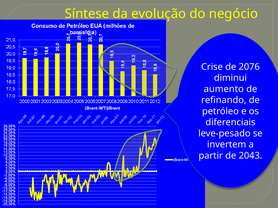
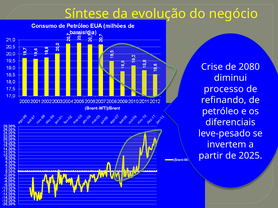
2076: 2076 -> 2080
aumento: aumento -> processo
2043: 2043 -> 2025
